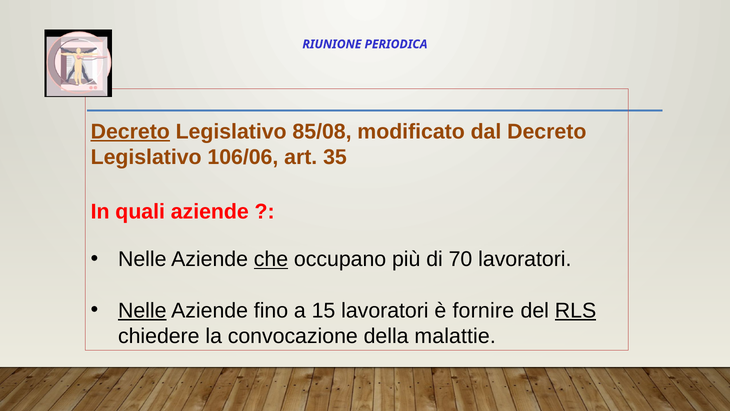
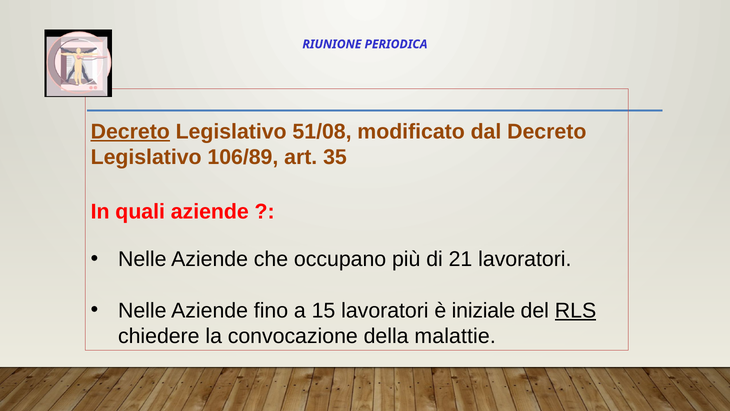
85/08: 85/08 -> 51/08
106/06: 106/06 -> 106/89
che underline: present -> none
70: 70 -> 21
Nelle at (142, 310) underline: present -> none
fornire: fornire -> iniziale
